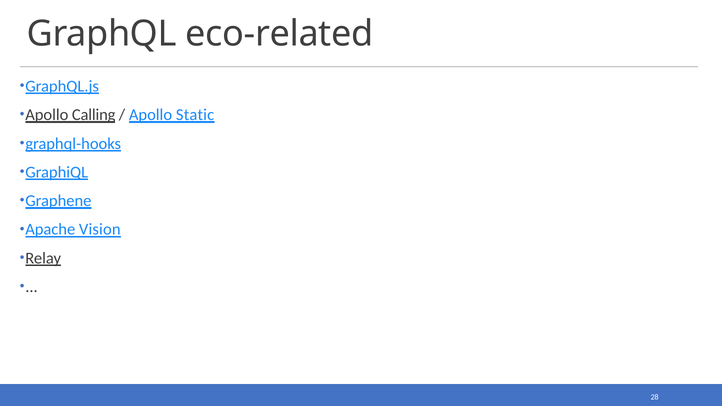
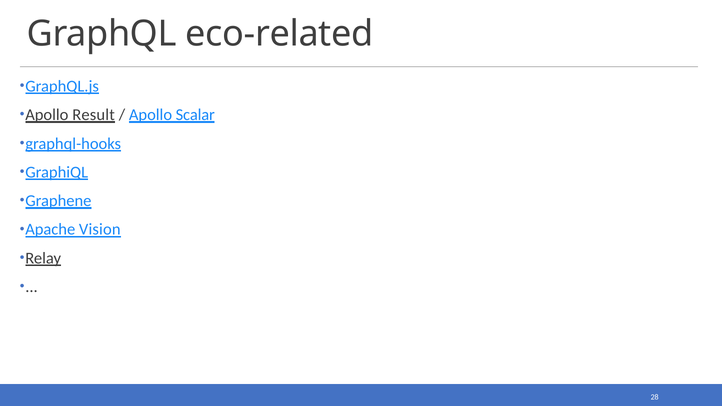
Calling: Calling -> Result
Static: Static -> Scalar
